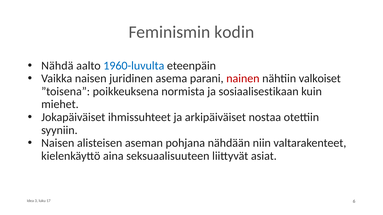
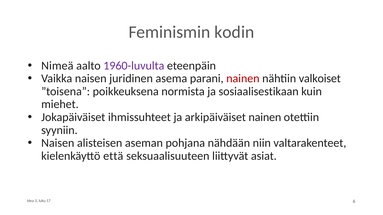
Nähdä: Nähdä -> Nimeä
1960-luvulta colour: blue -> purple
arkipäiväiset nostaa: nostaa -> nainen
aina: aina -> että
